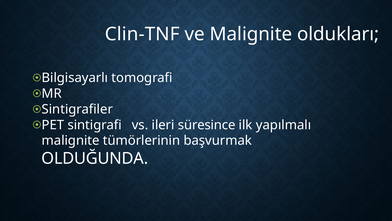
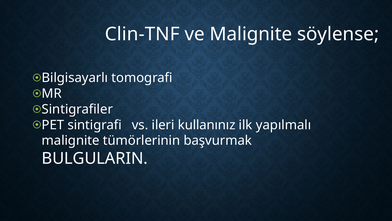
oldukları: oldukları -> söylense
süresince: süresince -> kullanınız
OLDUĞUNDA: OLDUĞUNDA -> BULGULARIN
